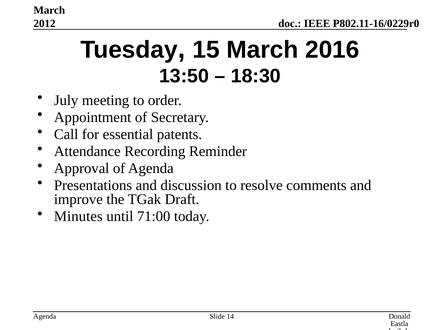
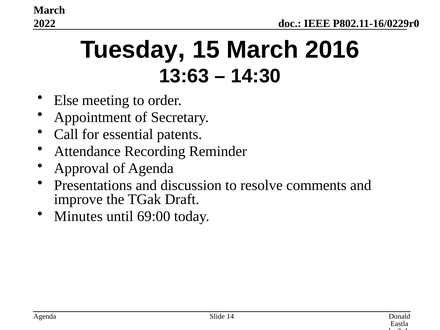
2012: 2012 -> 2022
13:50: 13:50 -> 13:63
18:30: 18:30 -> 14:30
July: July -> Else
71:00: 71:00 -> 69:00
